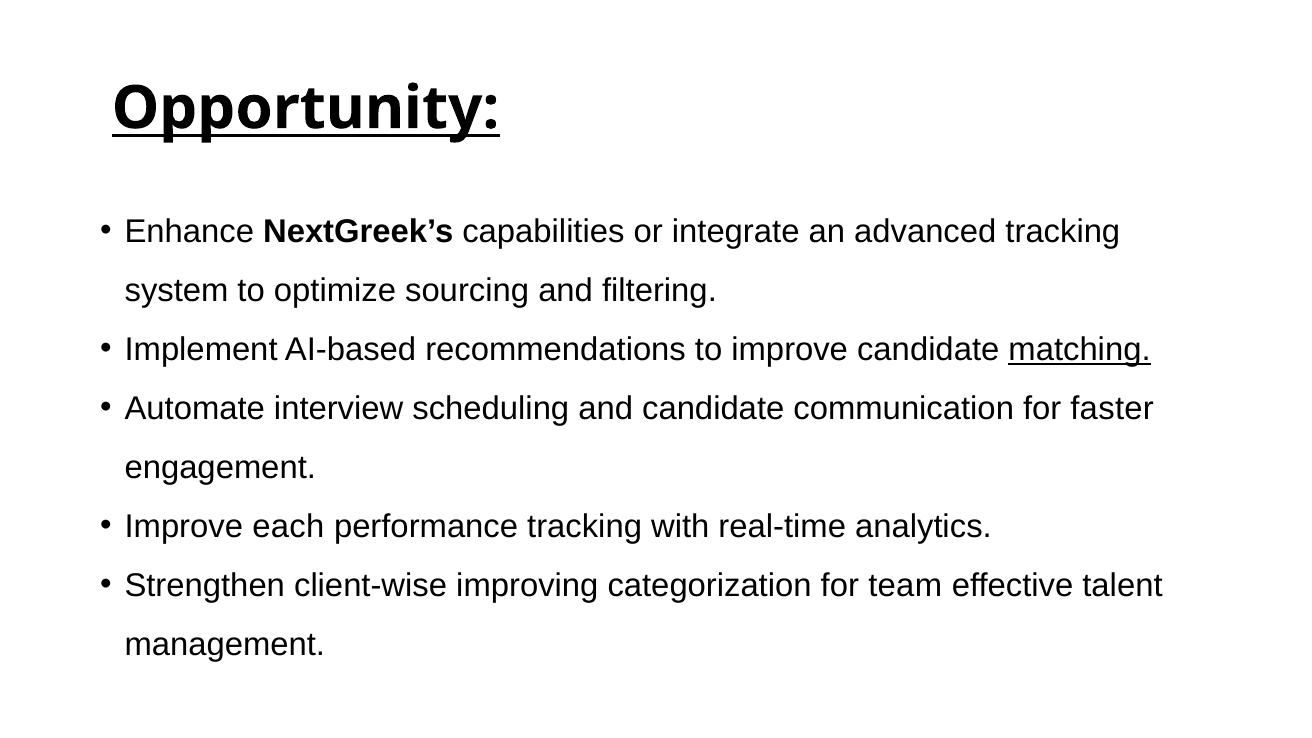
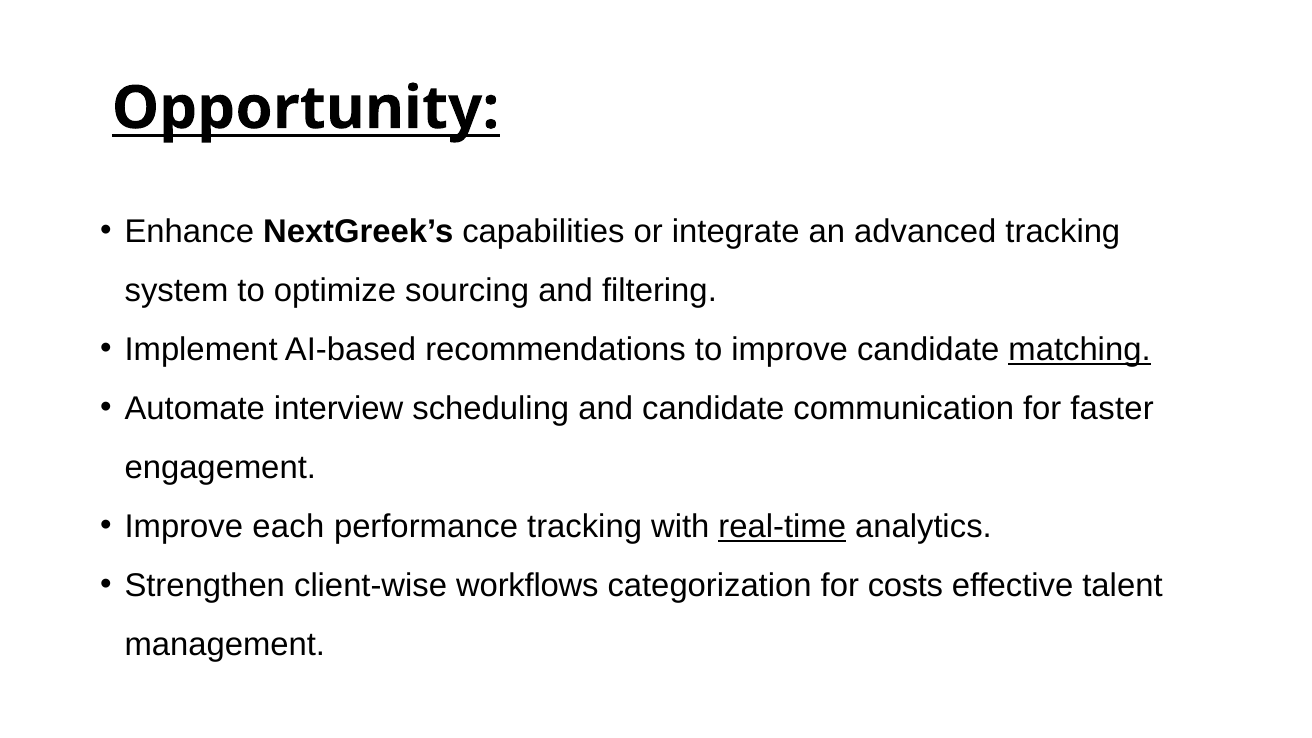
real-time underline: none -> present
improving: improving -> workflows
team: team -> costs
